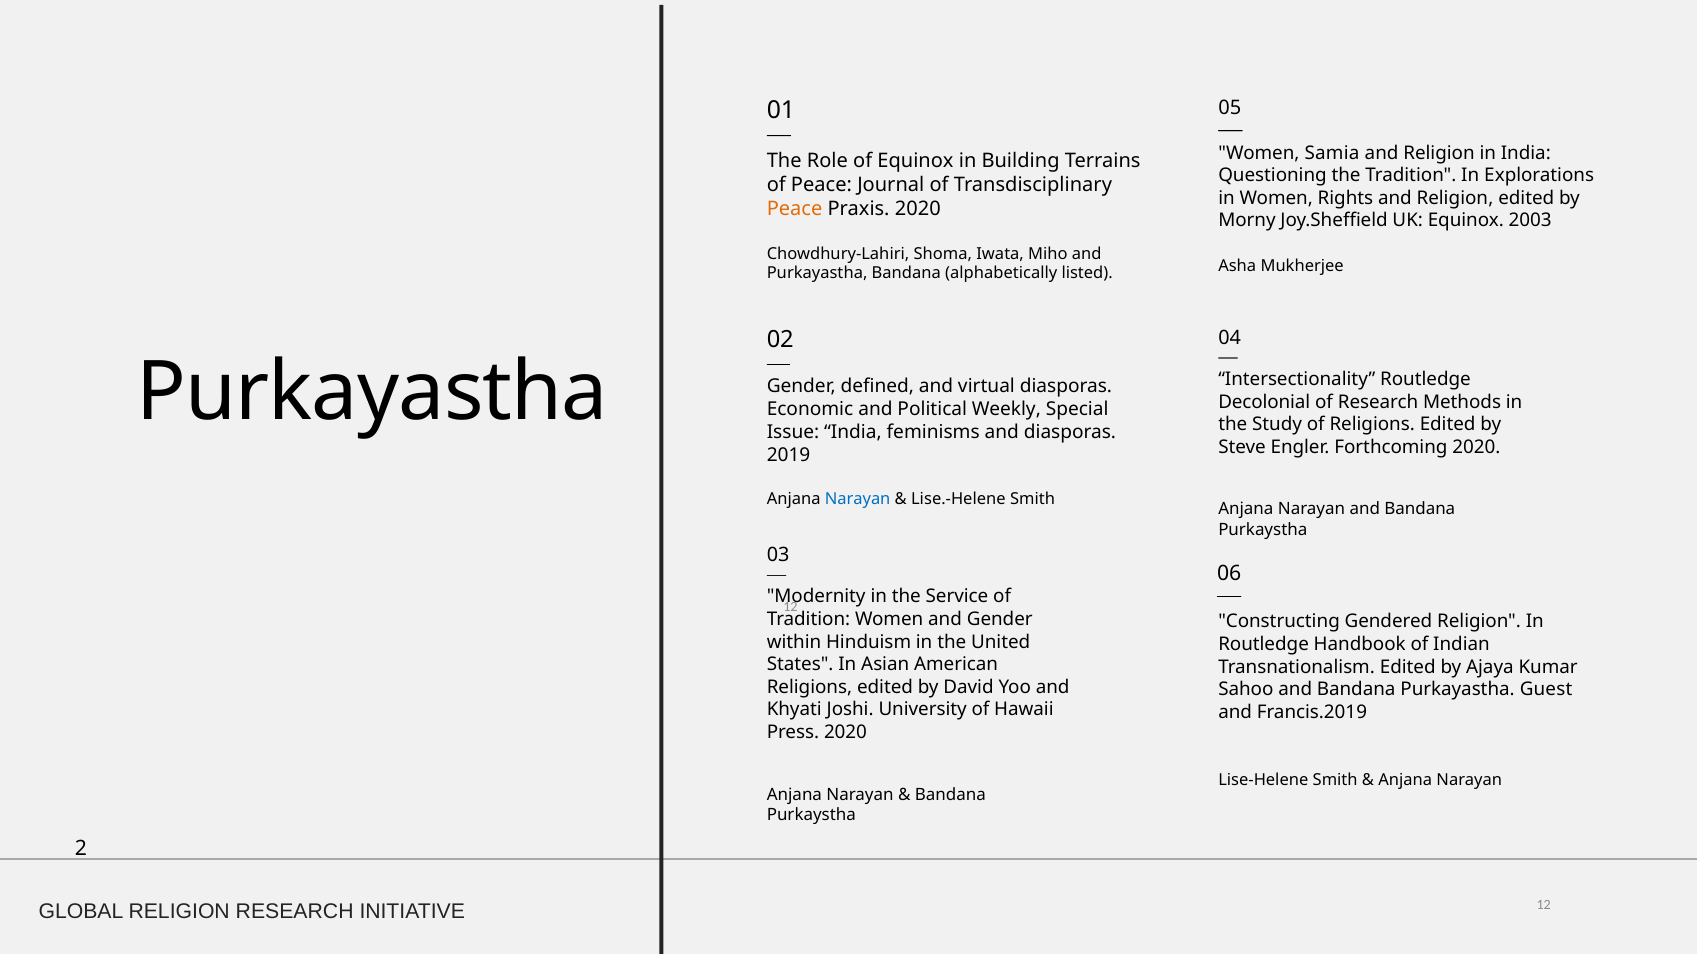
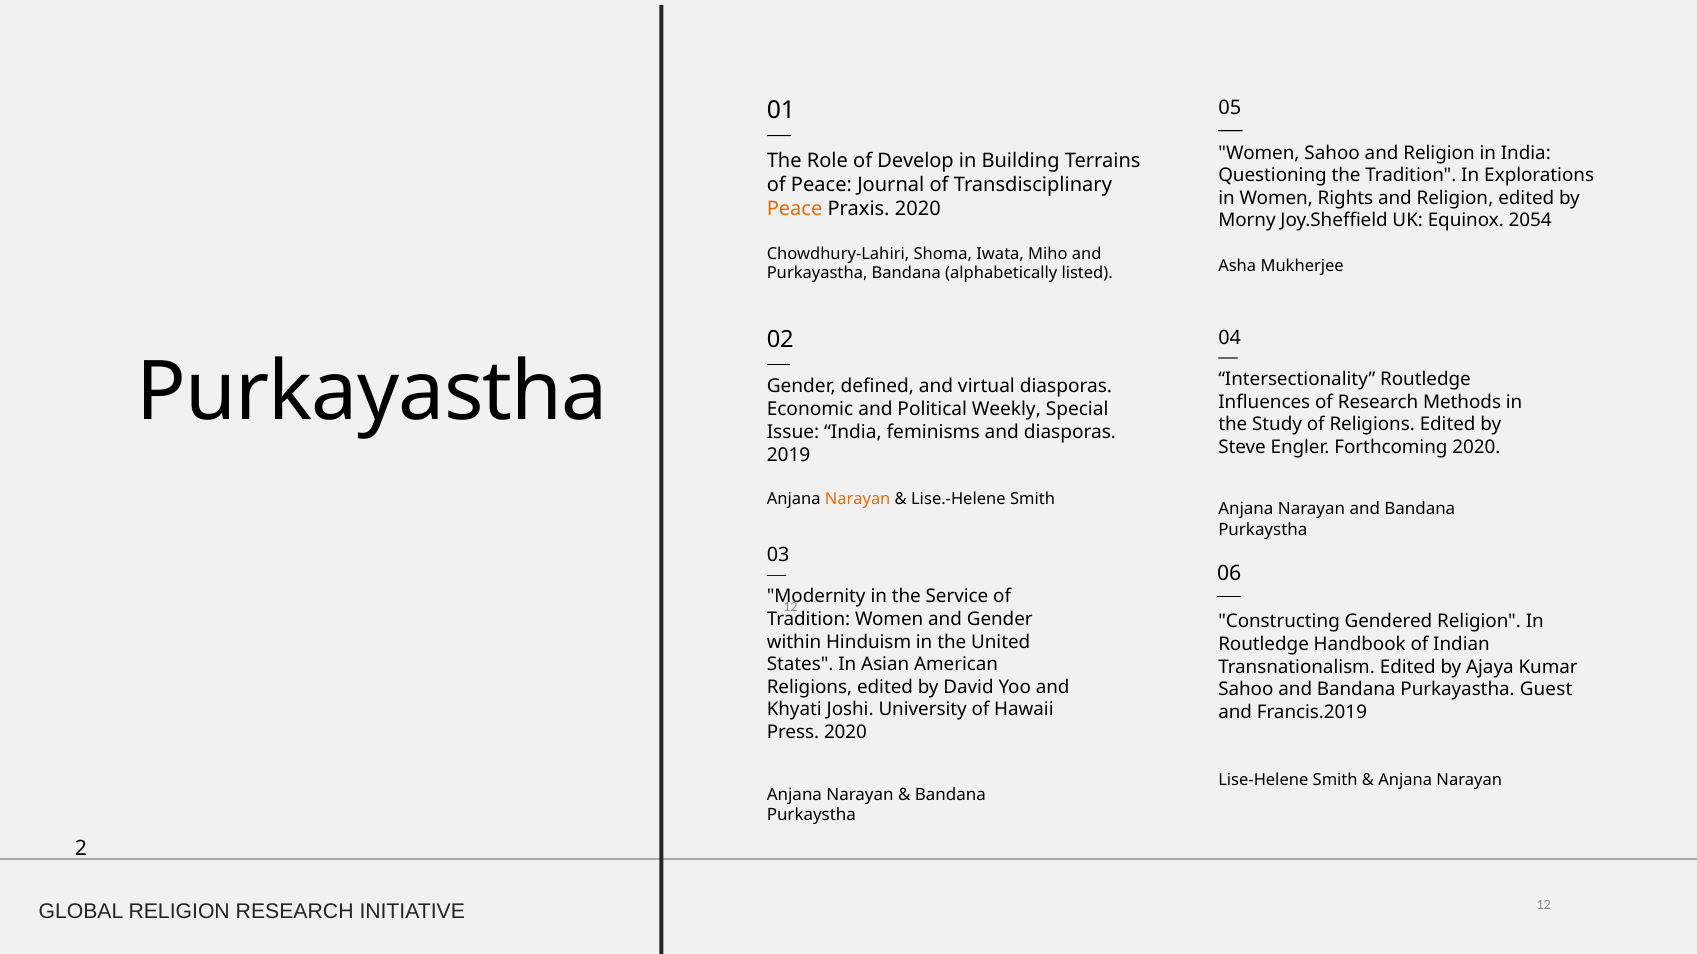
Women Samia: Samia -> Sahoo
of Equinox: Equinox -> Develop
2003: 2003 -> 2054
Decolonial: Decolonial -> Influences
Narayan at (858, 499) colour: blue -> orange
